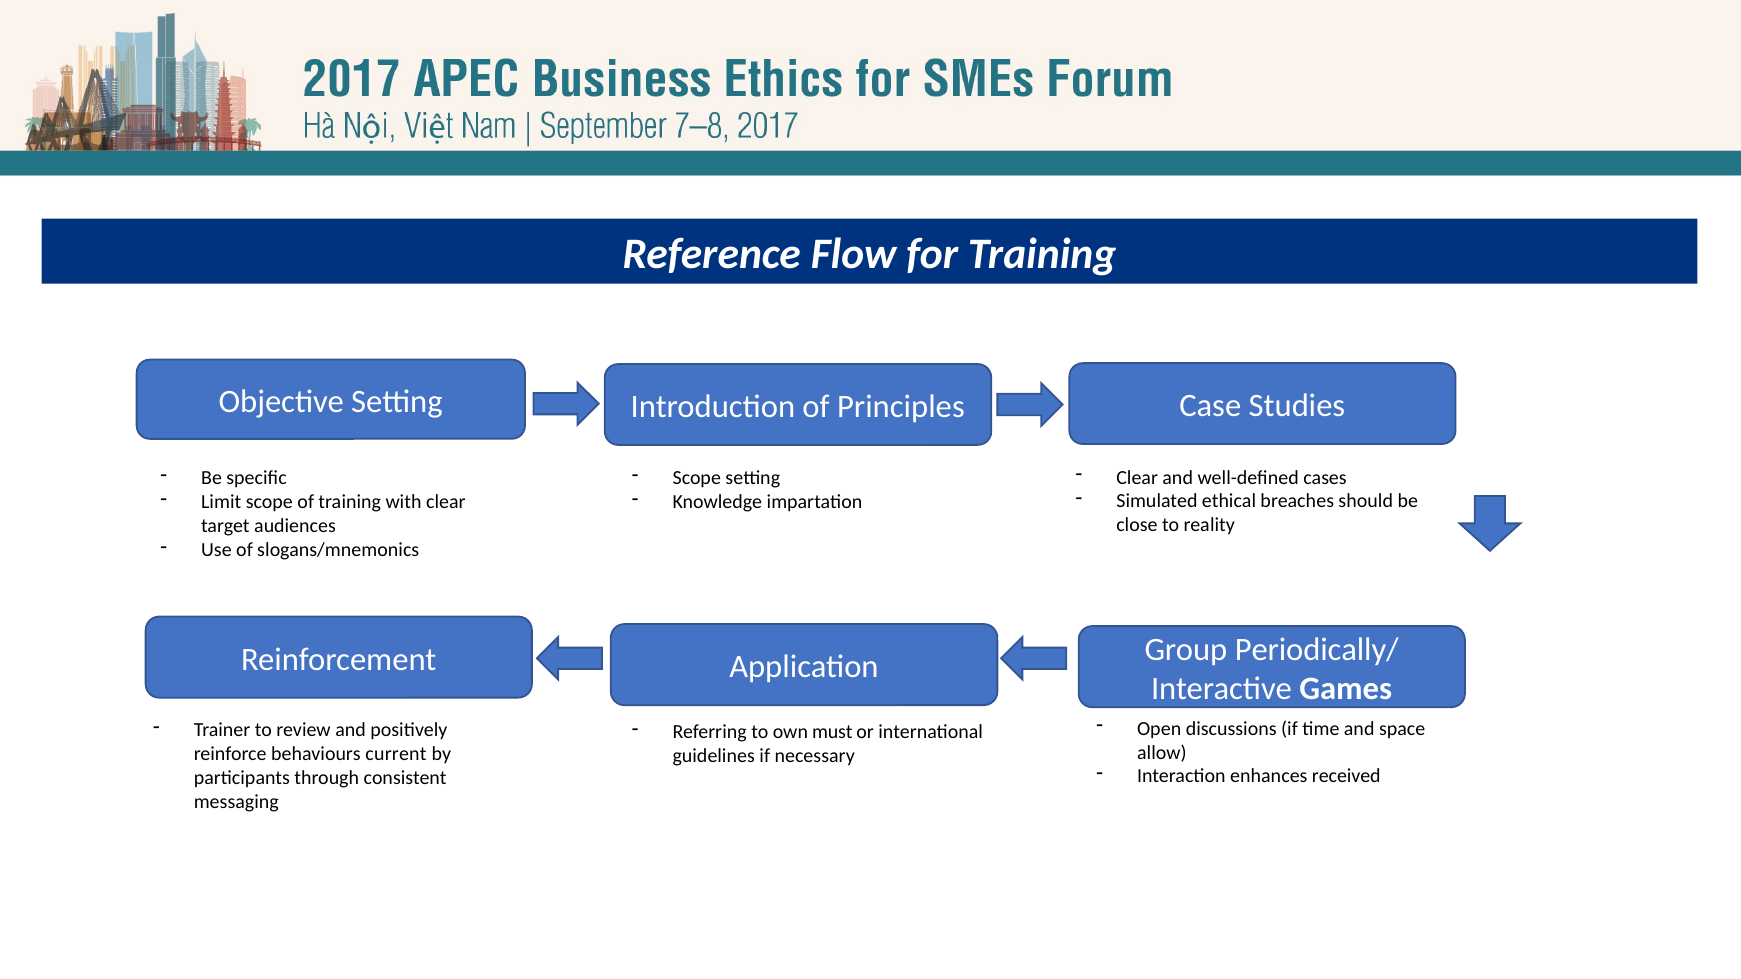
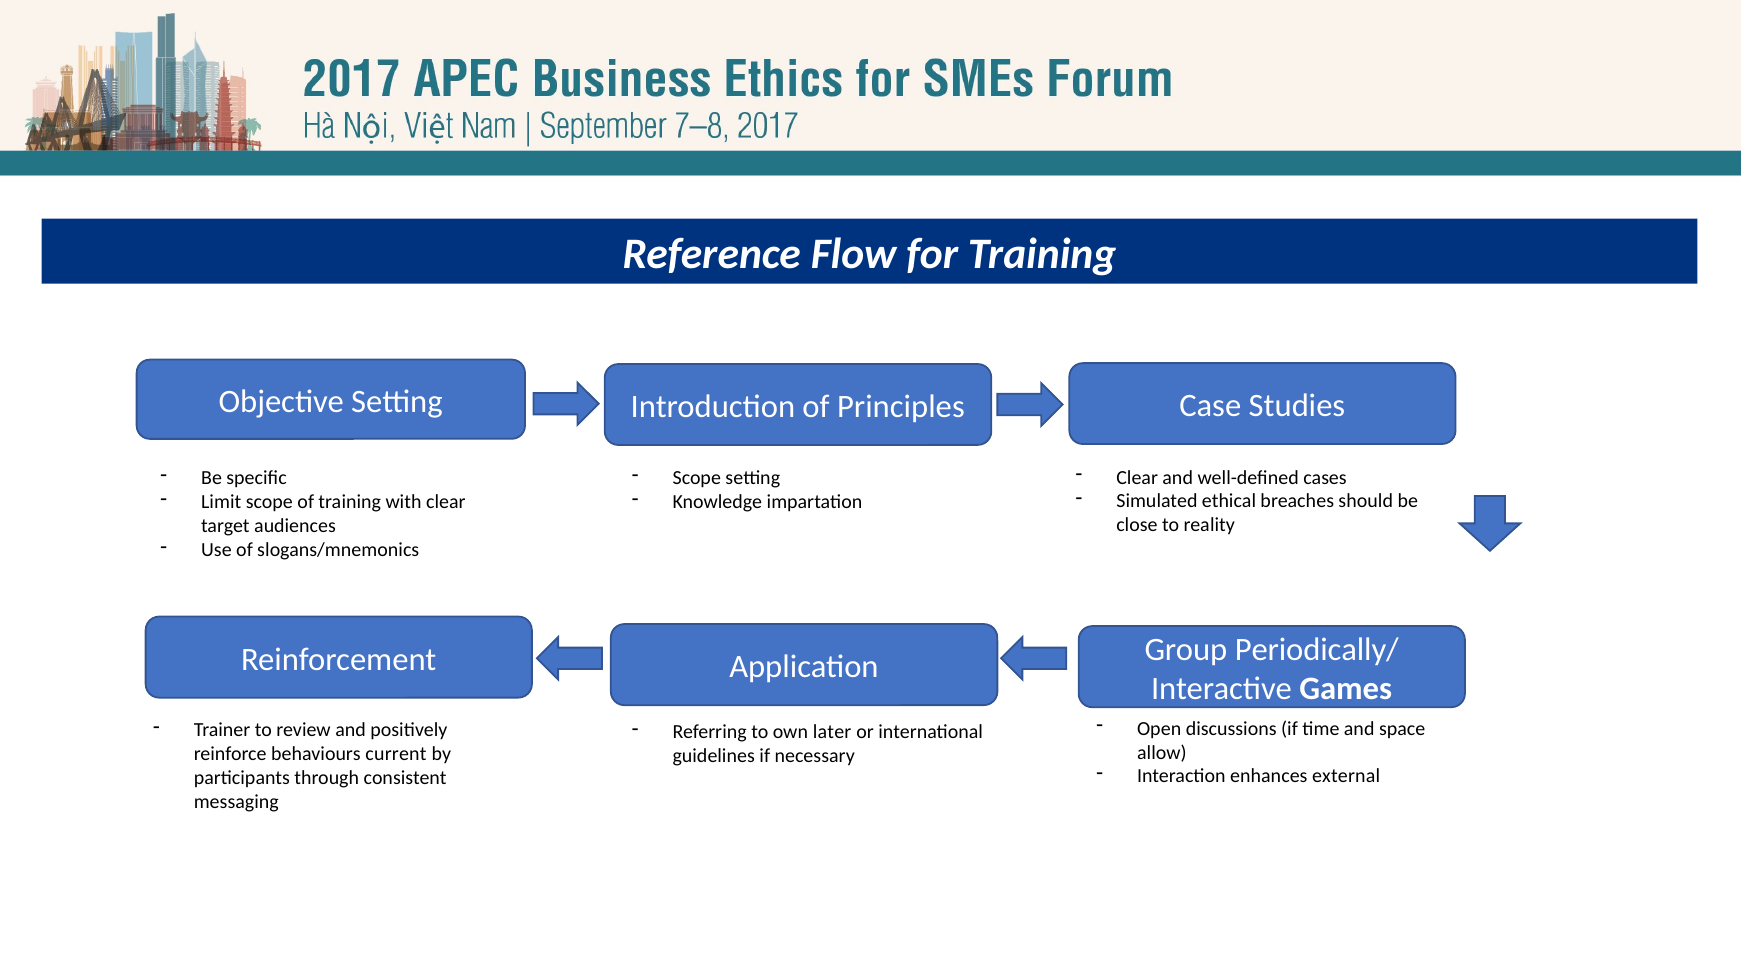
must: must -> later
received: received -> external
